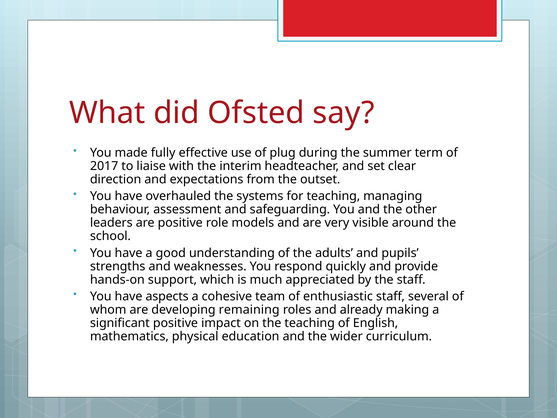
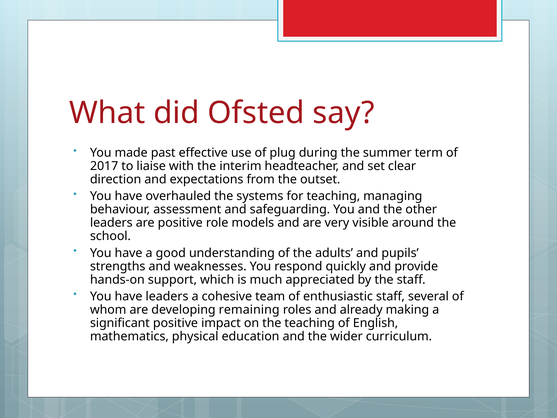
fully: fully -> past
have aspects: aspects -> leaders
